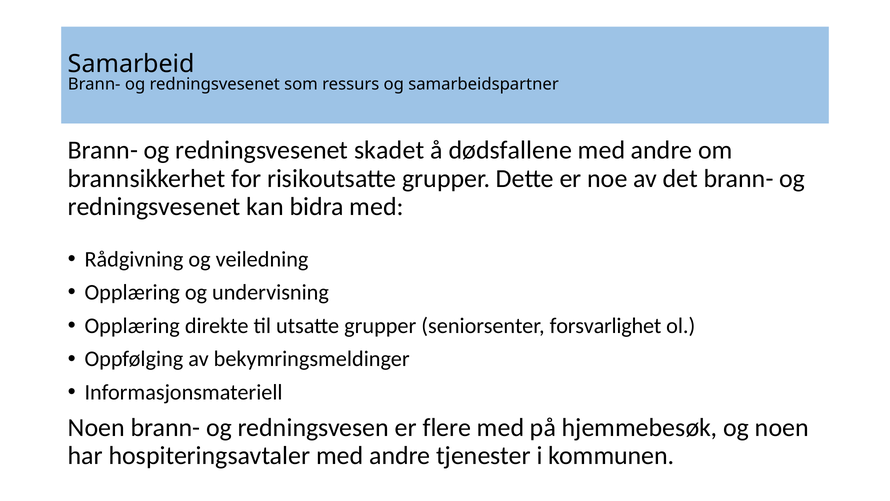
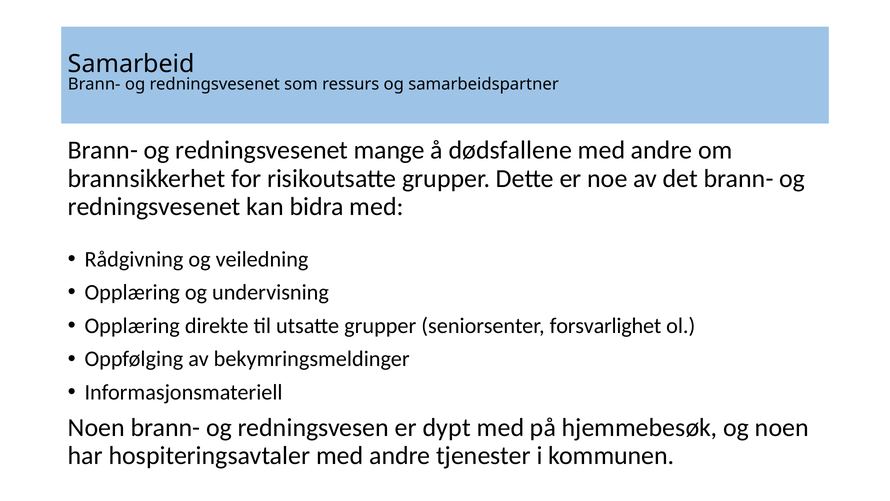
skadet: skadet -> mange
flere: flere -> dypt
